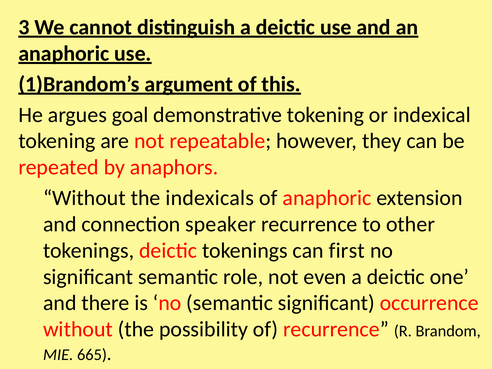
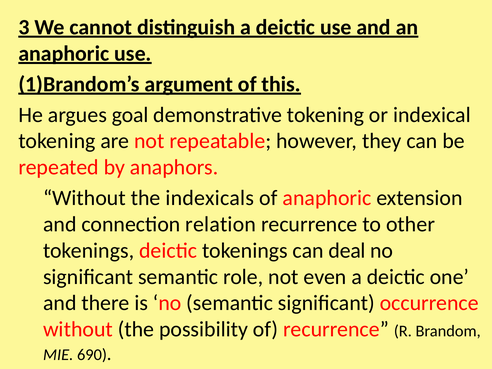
speaker: speaker -> relation
first: first -> deal
665: 665 -> 690
